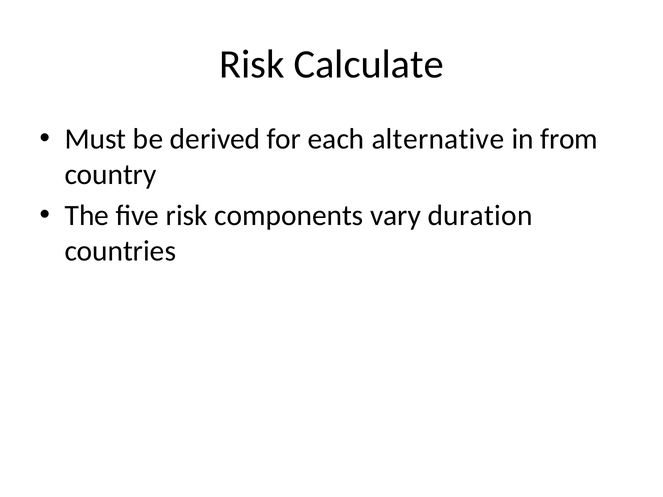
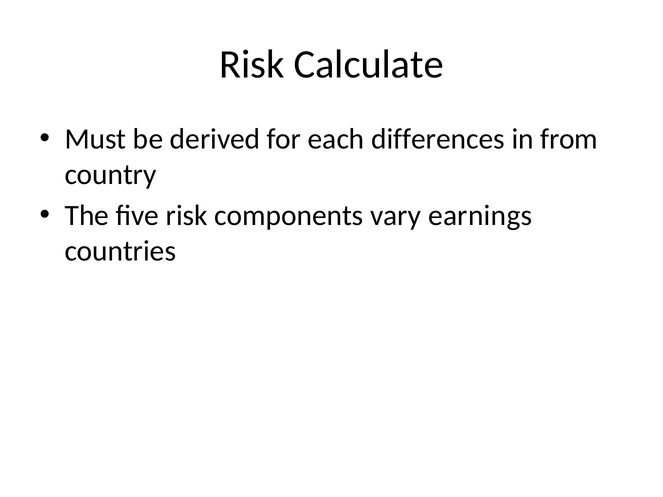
alternative: alternative -> differences
duration: duration -> earnings
